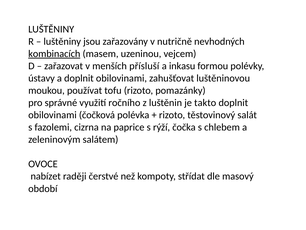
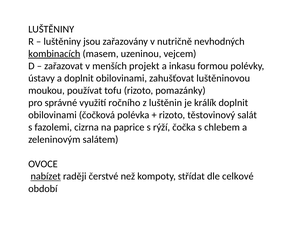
přísluší: přísluší -> projekt
takto: takto -> králík
nabízet underline: none -> present
masový: masový -> celkové
